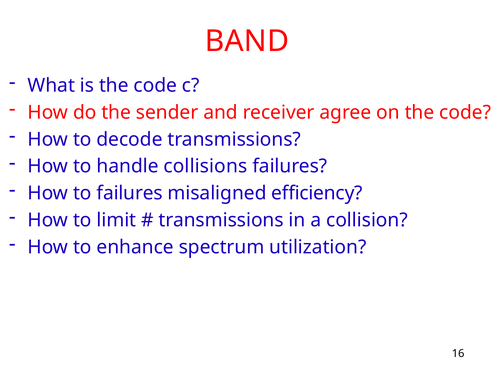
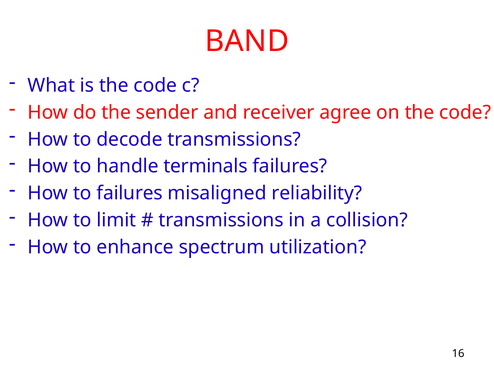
collisions: collisions -> terminals
efficiency: efficiency -> reliability
